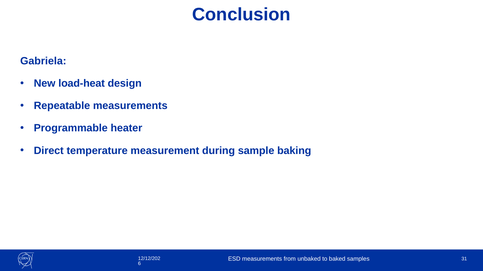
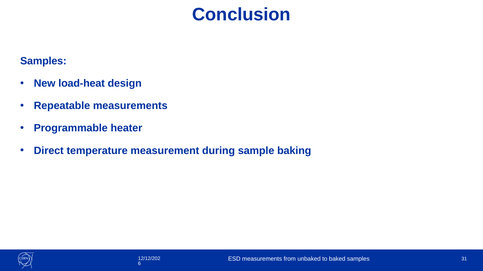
Gabriela at (43, 61): Gabriela -> Samples
